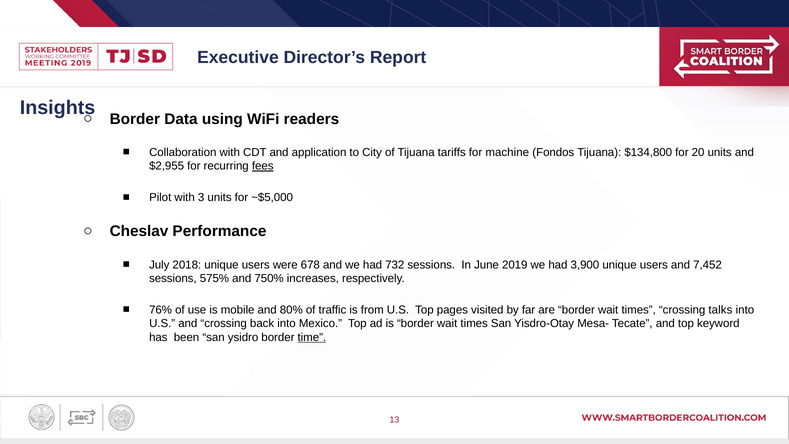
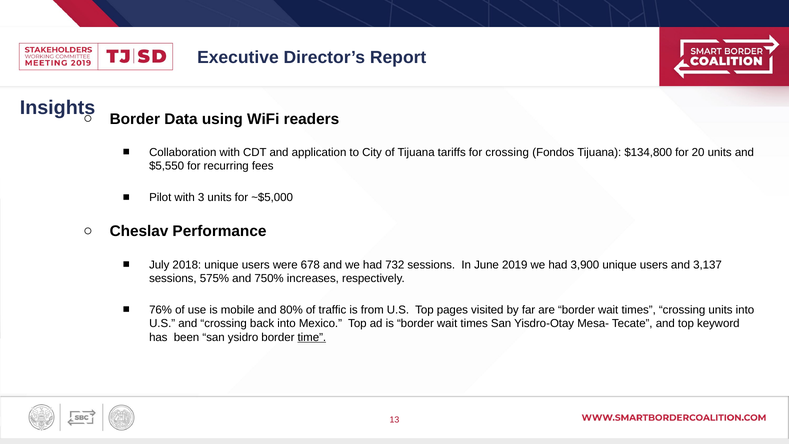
for machine: machine -> crossing
$2,955: $2,955 -> $5,550
fees underline: present -> none
7,452: 7,452 -> 3,137
crossing talks: talks -> units
